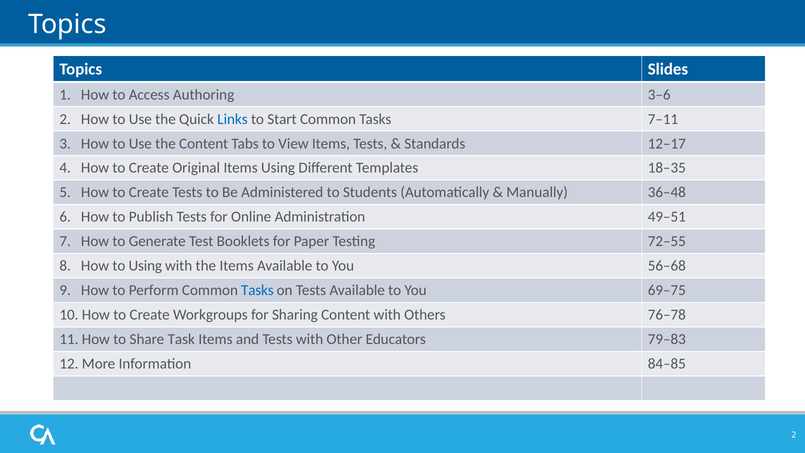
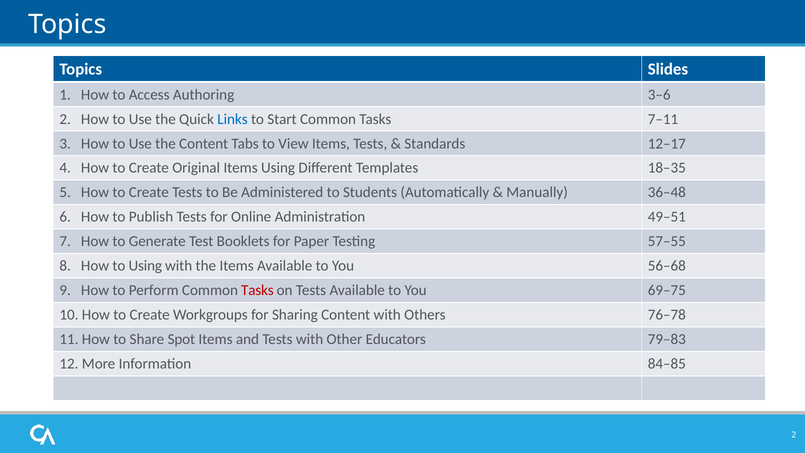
72–55: 72–55 -> 57–55
Tasks at (257, 290) colour: blue -> red
Task: Task -> Spot
